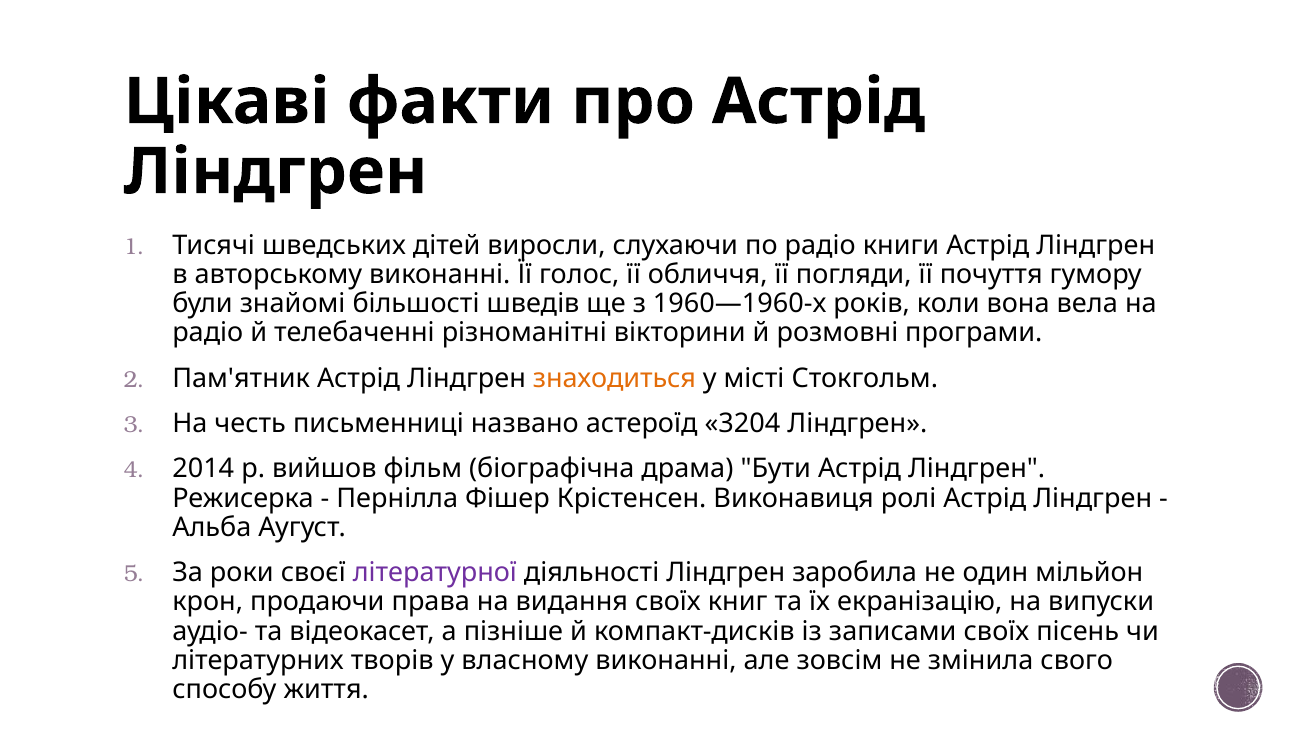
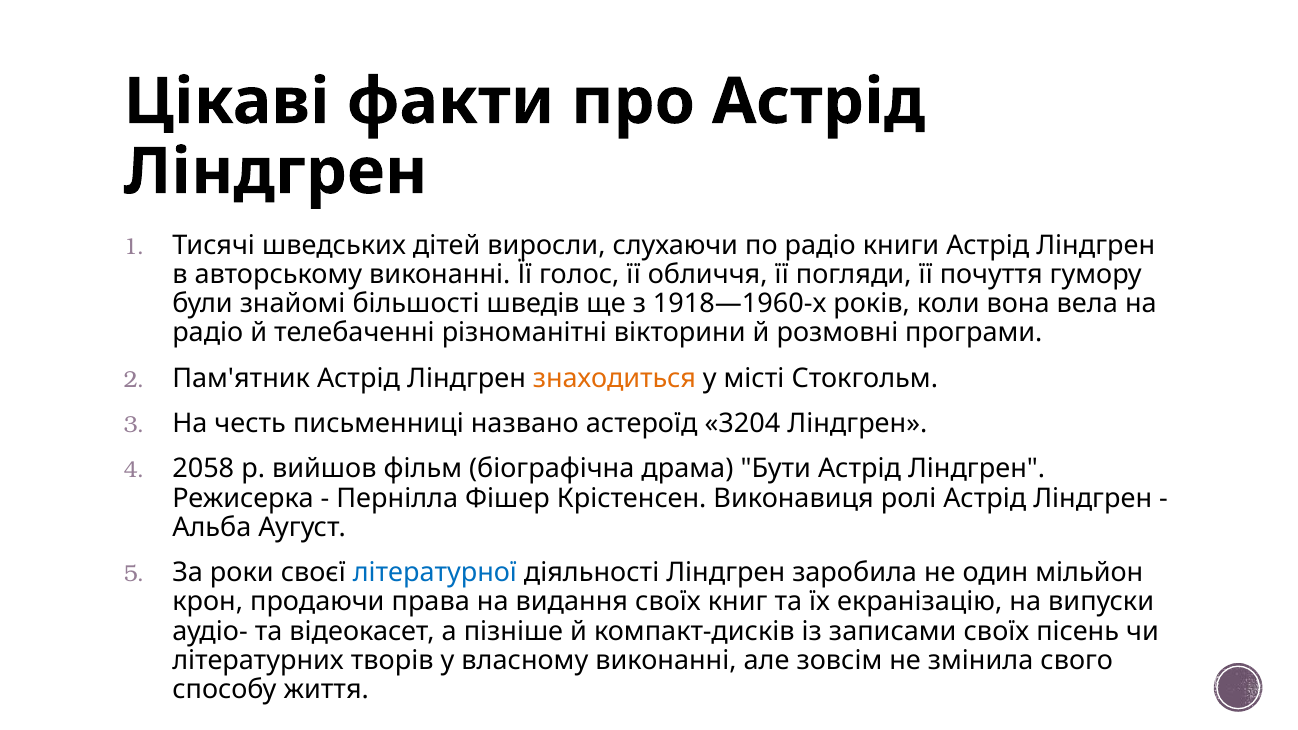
1960—1960-х: 1960—1960-х -> 1918—1960-х
2014: 2014 -> 2058
літературної colour: purple -> blue
